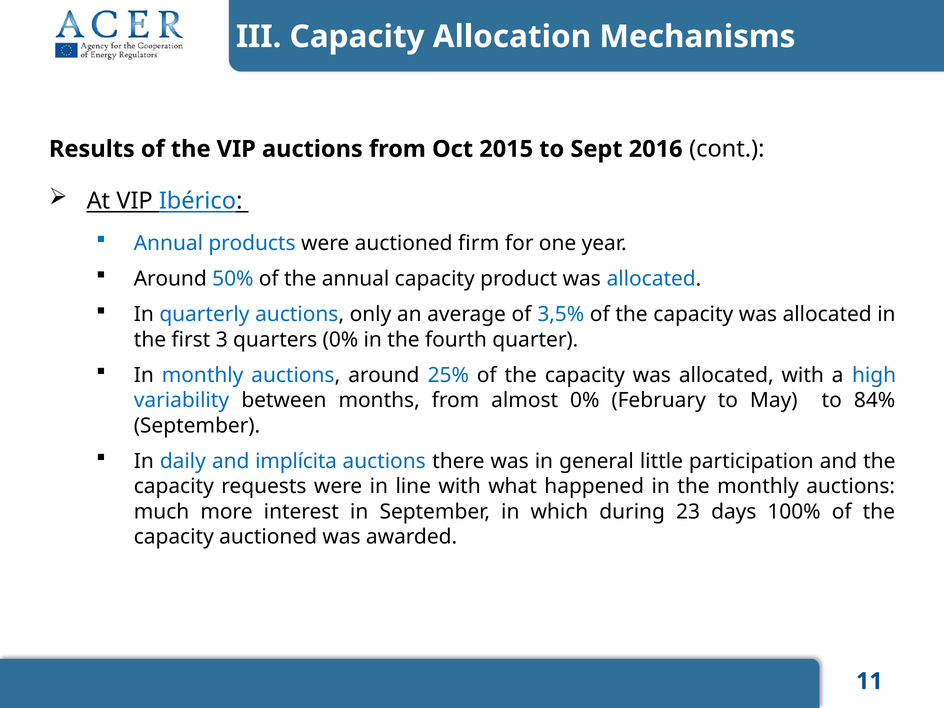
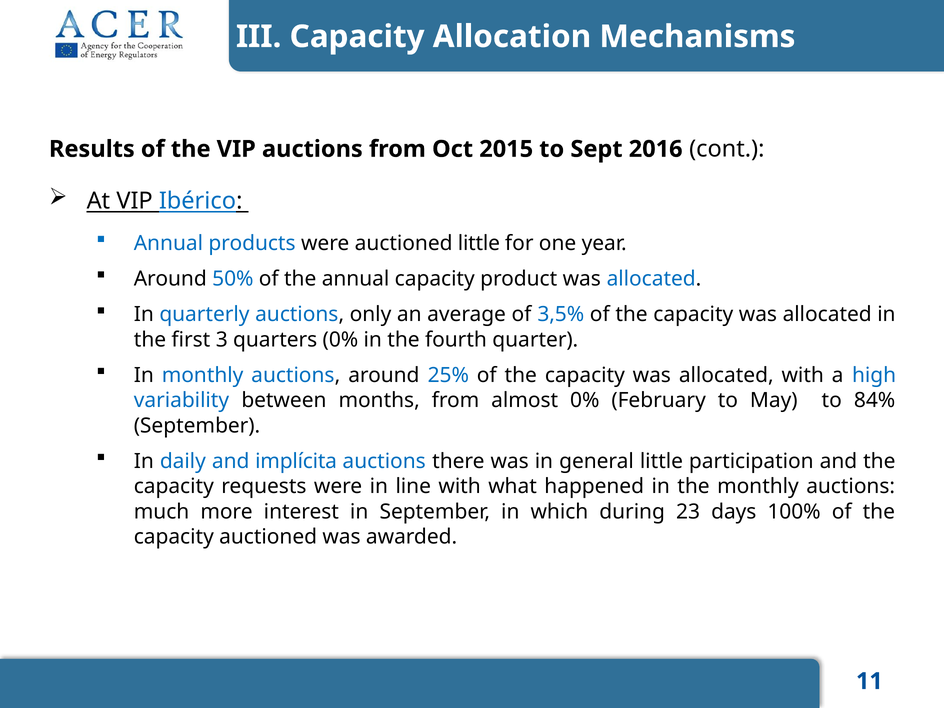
auctioned firm: firm -> little
